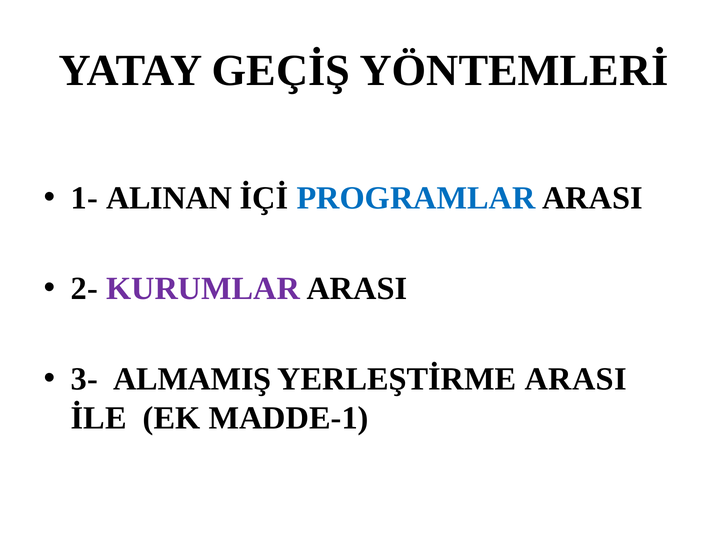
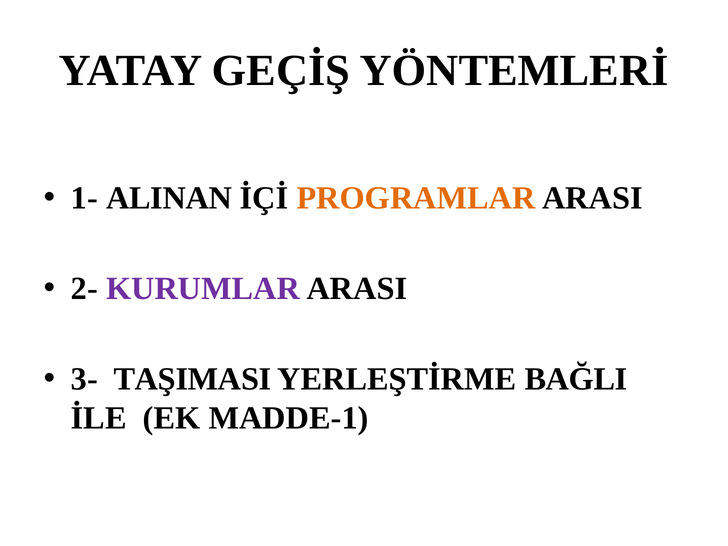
PROGRAMLAR colour: blue -> orange
ALMAMIŞ: ALMAMIŞ -> TAŞIMASI
YERLEŞTİRME ARASI: ARASI -> BAĞLI
